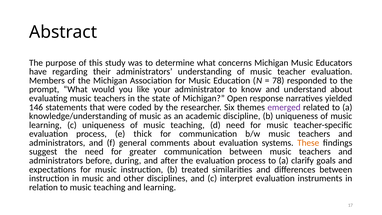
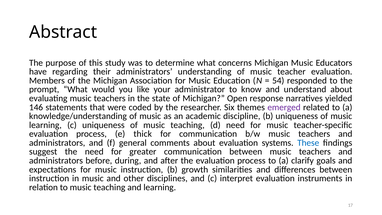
78: 78 -> 54
These colour: orange -> blue
treated: treated -> growth
